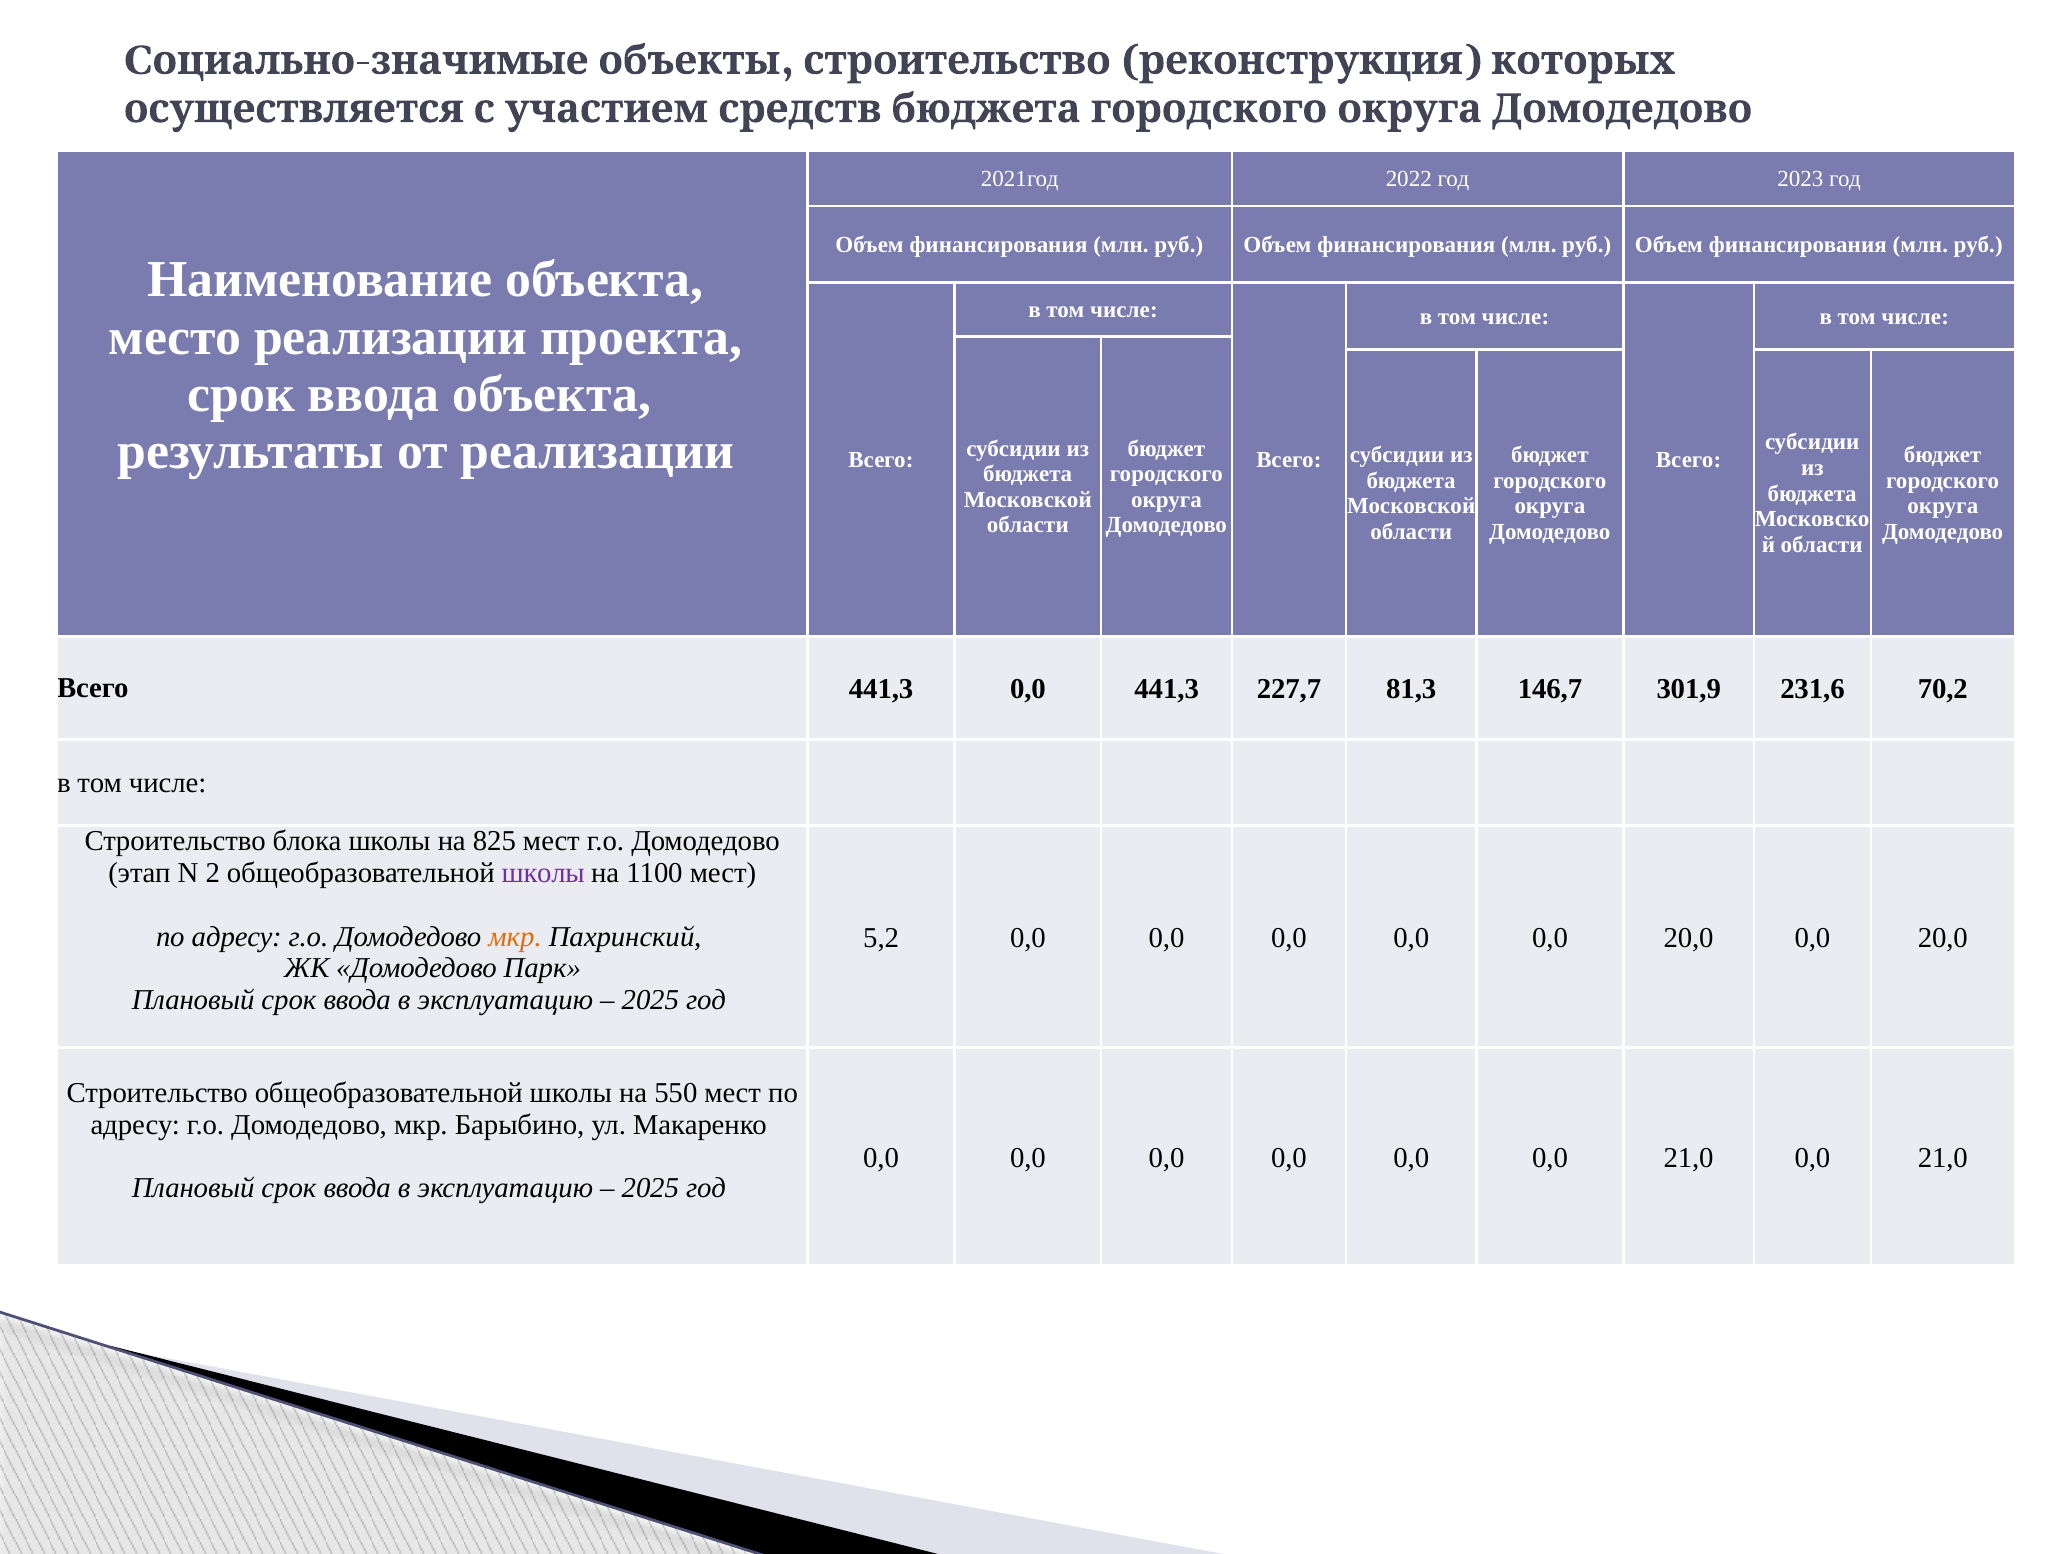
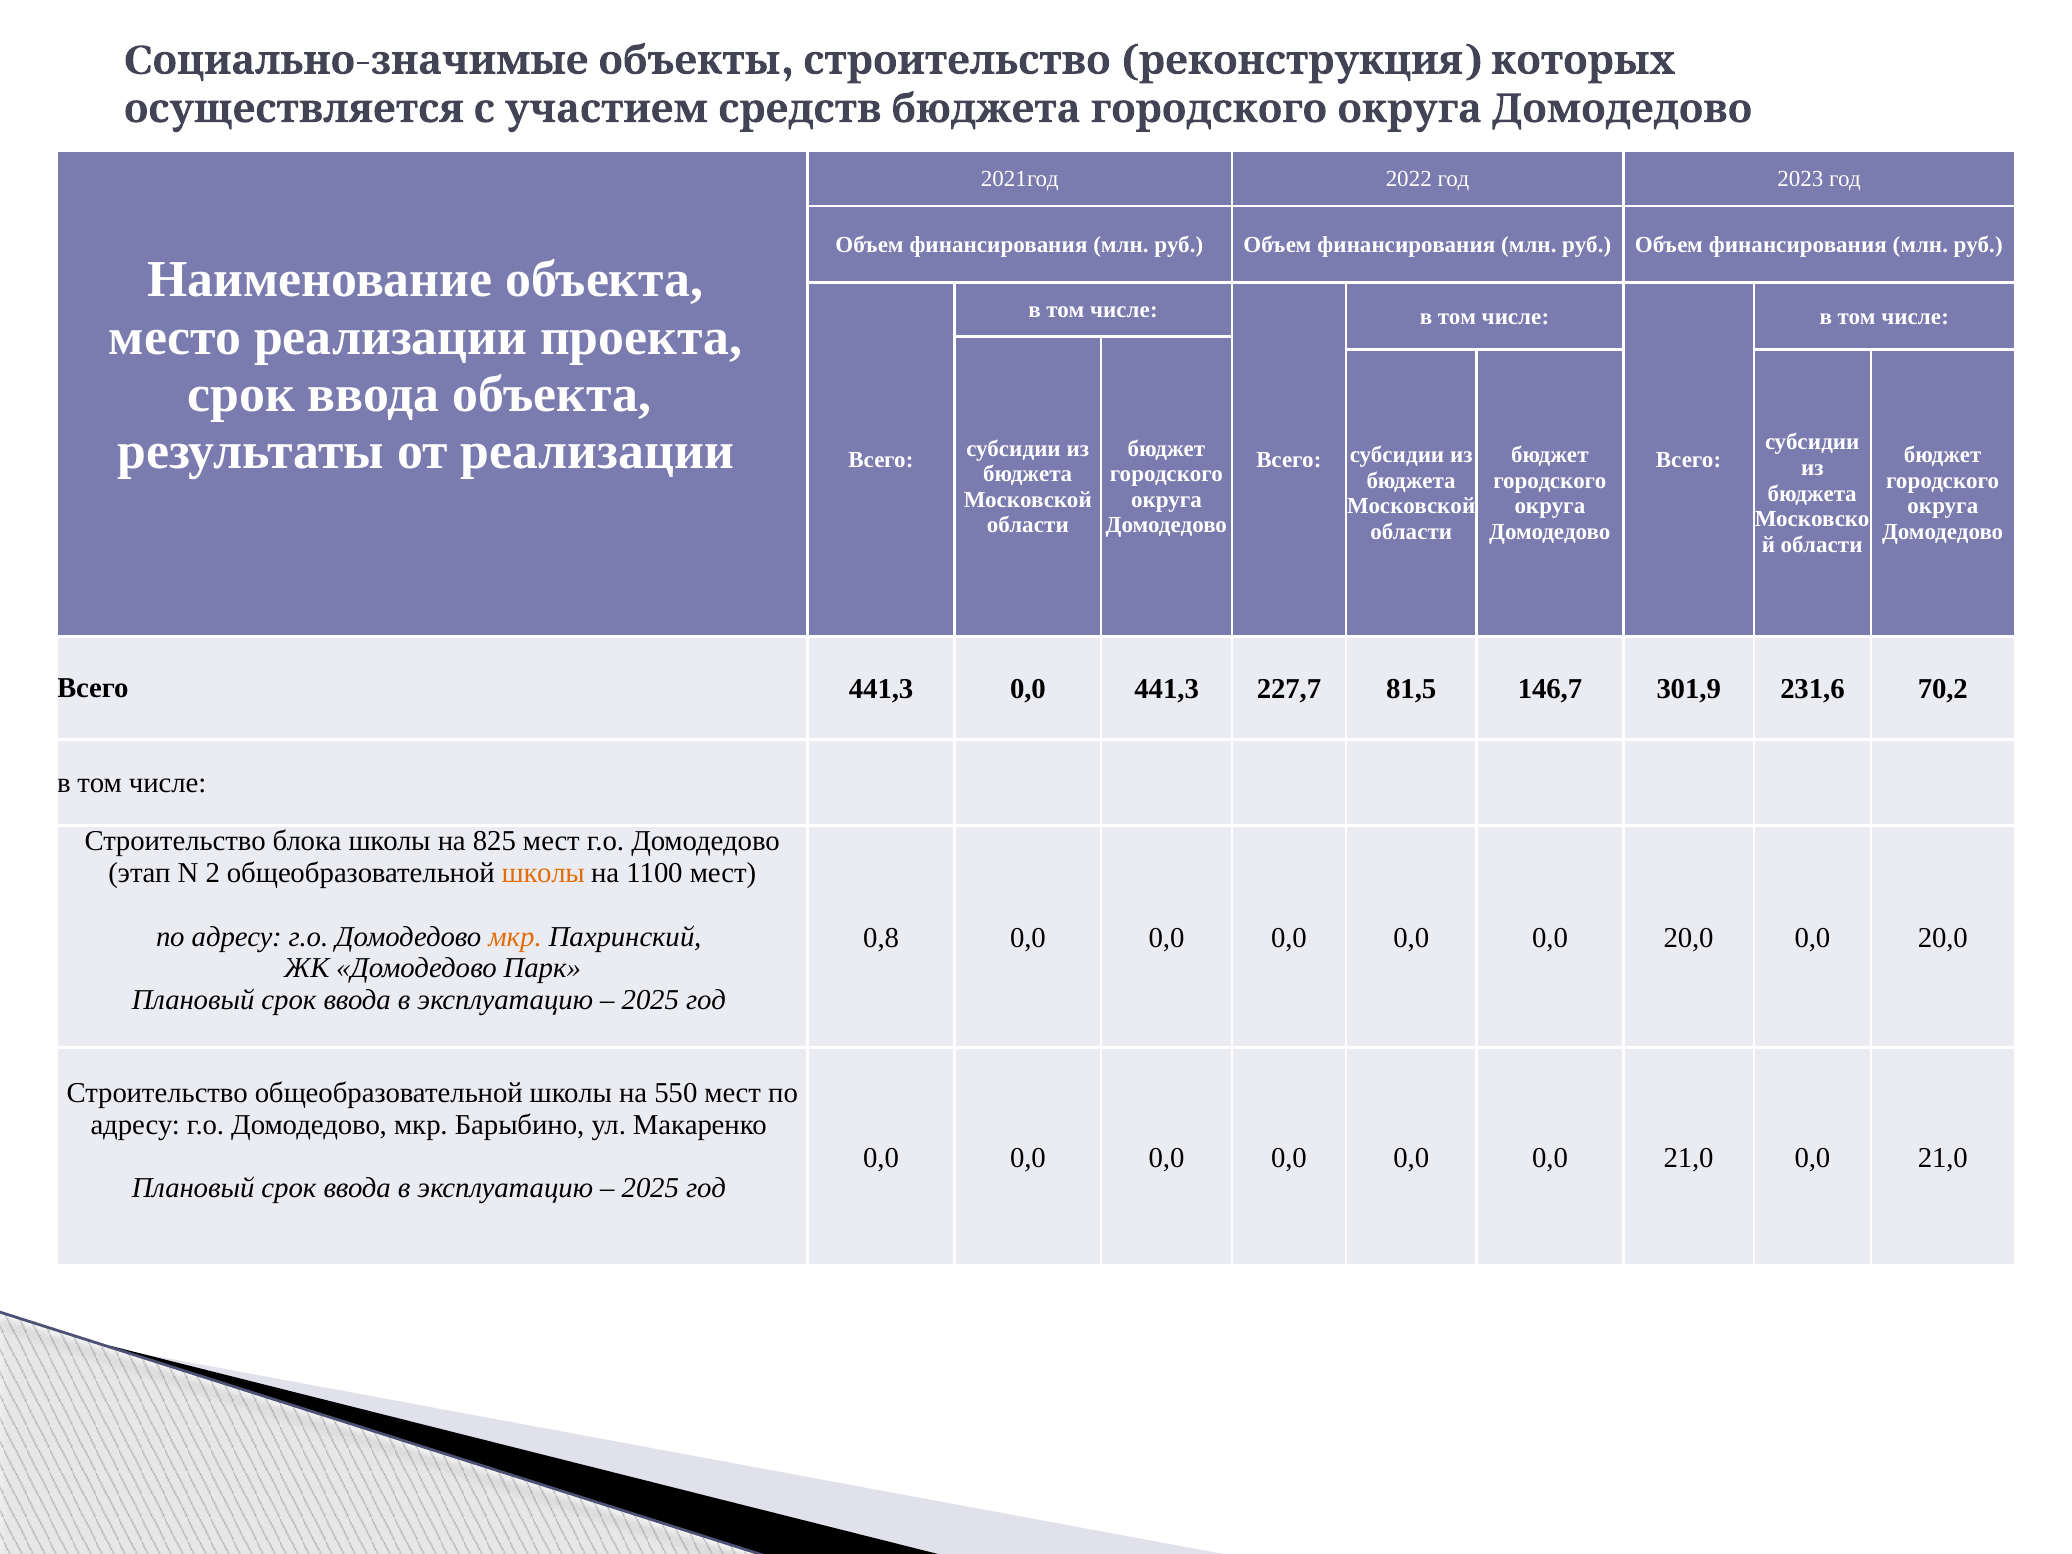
81,3: 81,3 -> 81,5
школы at (543, 873) colour: purple -> orange
5,2: 5,2 -> 0,8
